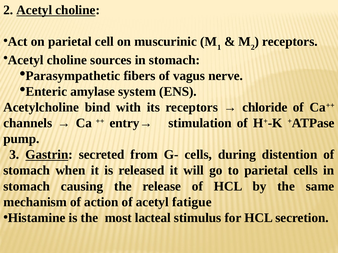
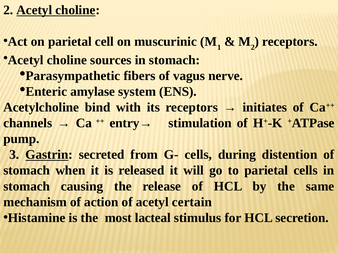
chloride: chloride -> initiates
fatigue: fatigue -> certain
